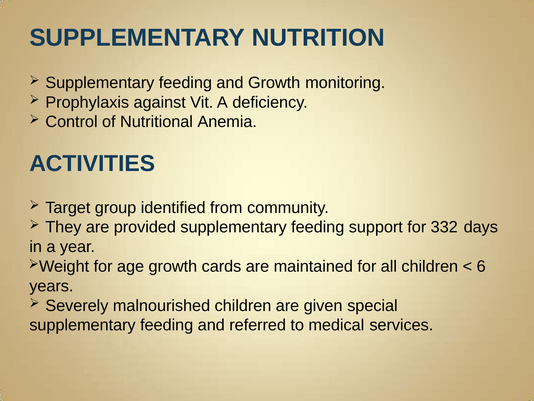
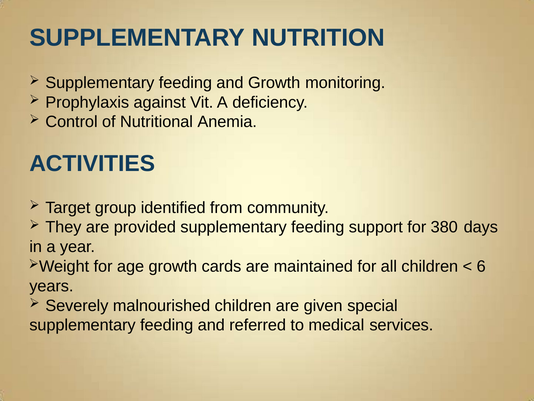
332: 332 -> 380
